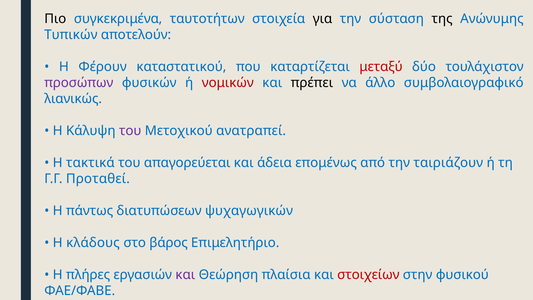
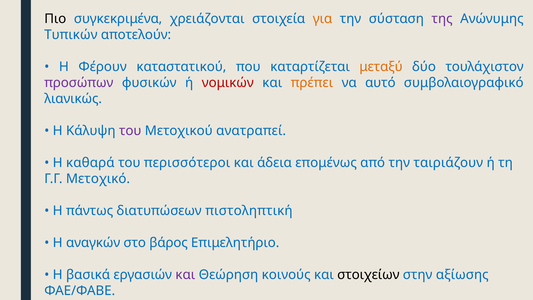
ταυτοτήτων: ταυτοτήτων -> χρειάζονται
για colour: black -> orange
της colour: black -> purple
μεταξύ colour: red -> orange
πρέπει colour: black -> orange
άλλο: άλλο -> αυτό
τακτικά: τακτικά -> καθαρά
απαγορεύεται: απαγορεύεται -> περισσότεροι
Προταθεί: Προταθεί -> Μετοχικό
ψυχαγωγικών: ψυχαγωγικών -> πιστοληπτική
κλάδους: κλάδους -> αναγκών
πλήρες: πλήρες -> βασικά
πλαίσια: πλαίσια -> κοινούς
στοιχείων colour: red -> black
φυσικού: φυσικού -> αξίωσης
